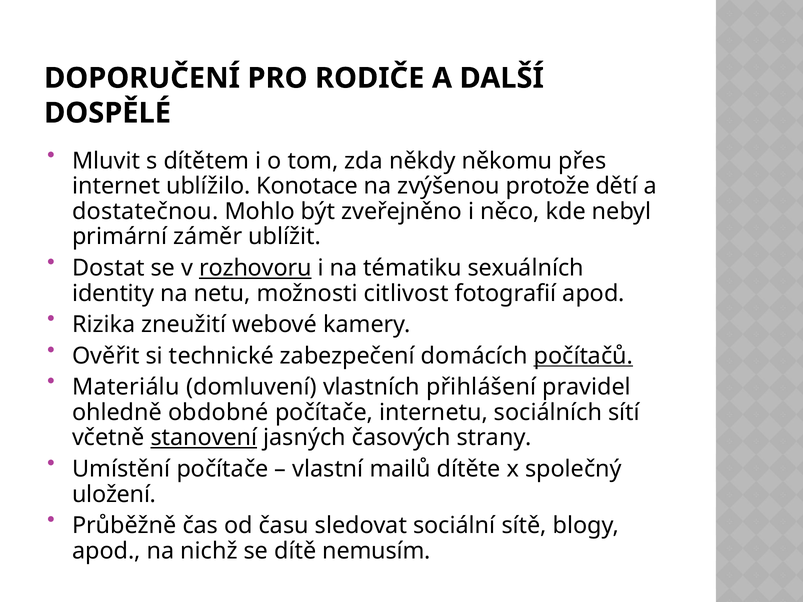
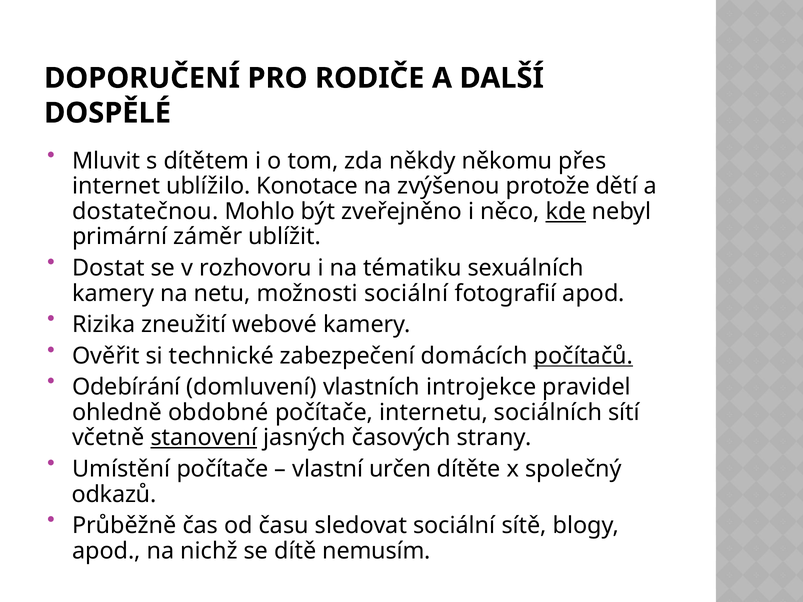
kde underline: none -> present
rozhovoru underline: present -> none
identity at (113, 293): identity -> kamery
možnosti citlivost: citlivost -> sociální
Materiálu: Materiálu -> Odebírání
přihlášení: přihlášení -> introjekce
mailů: mailů -> určen
uložení: uložení -> odkazů
